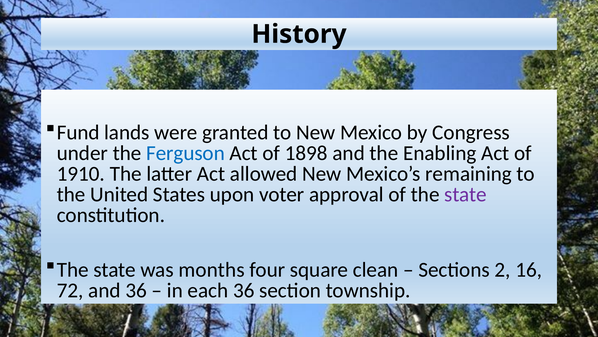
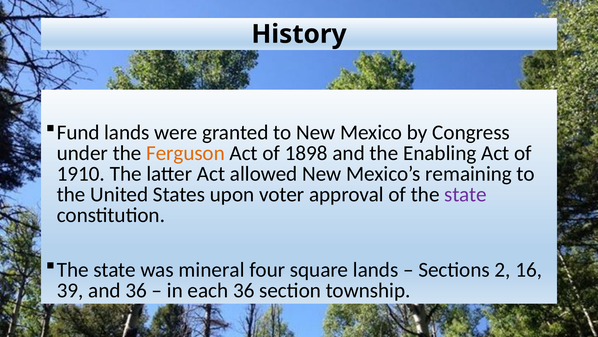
Ferguson colour: blue -> orange
months: months -> mineral
square clean: clean -> lands
72: 72 -> 39
